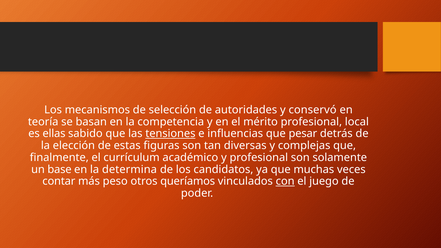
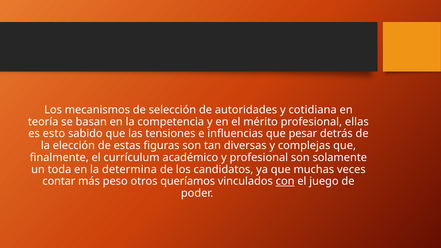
conservó: conservó -> cotidiana
local: local -> ellas
ellas: ellas -> esto
tensiones underline: present -> none
base: base -> toda
